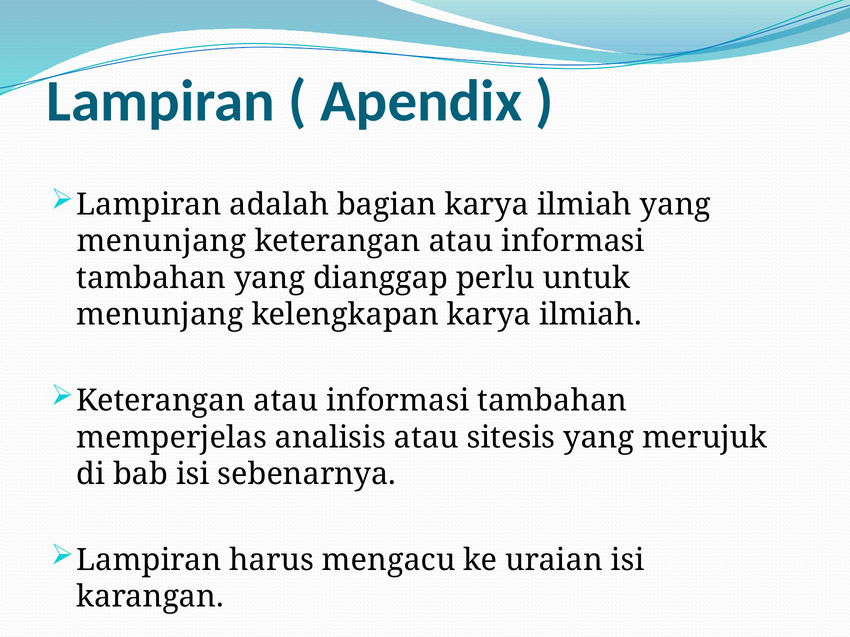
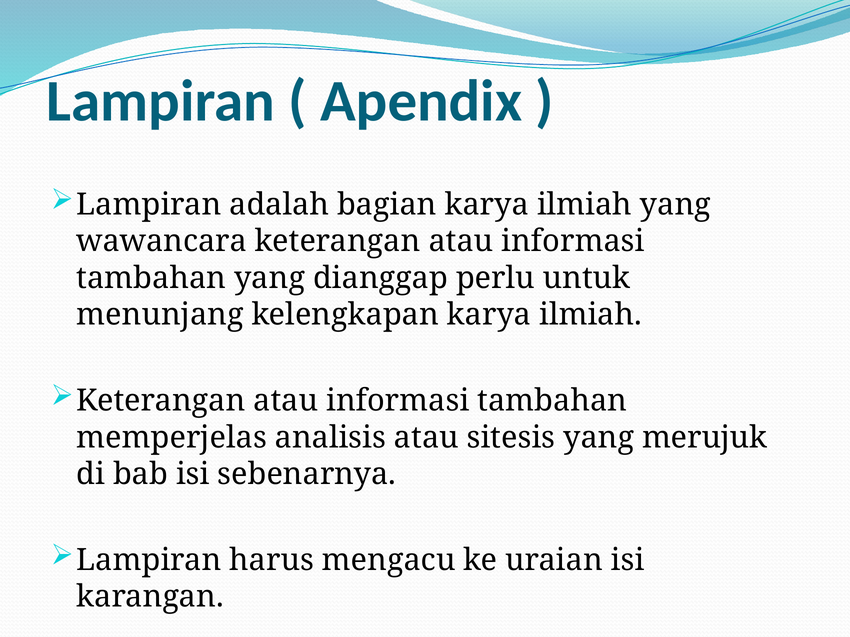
menunjang at (161, 241): menunjang -> wawancara
